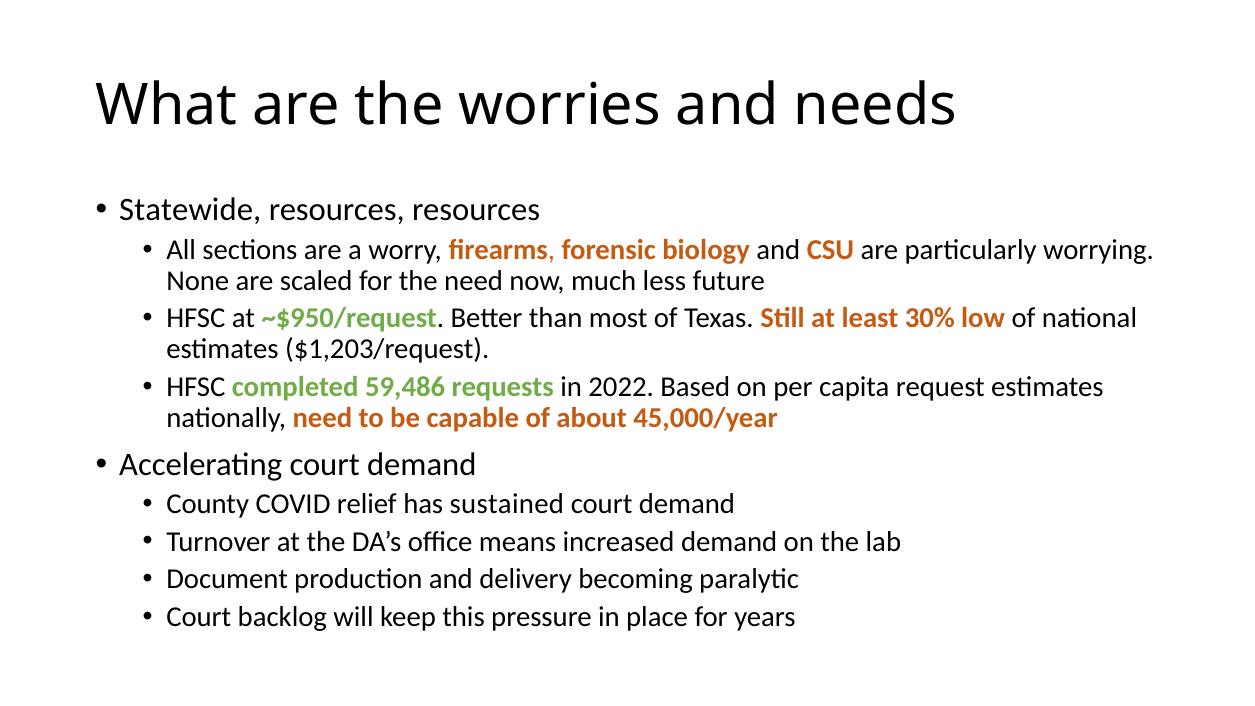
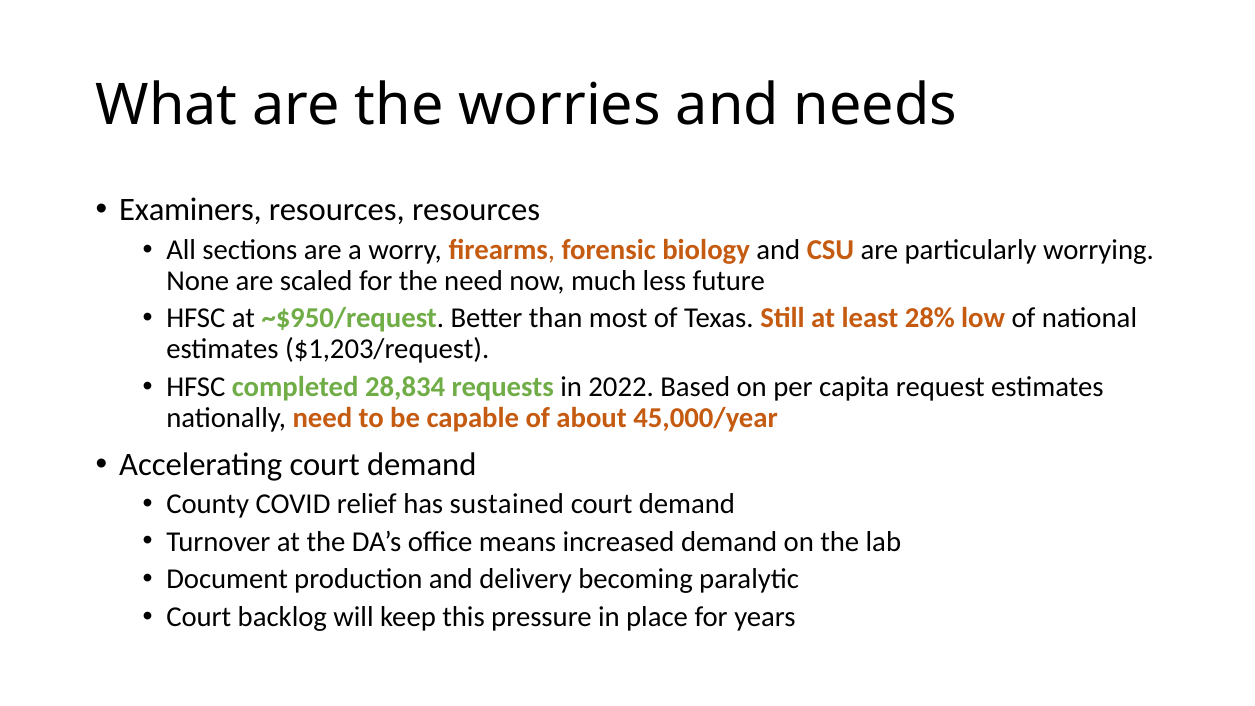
Statewide: Statewide -> Examiners
30%: 30% -> 28%
59,486: 59,486 -> 28,834
